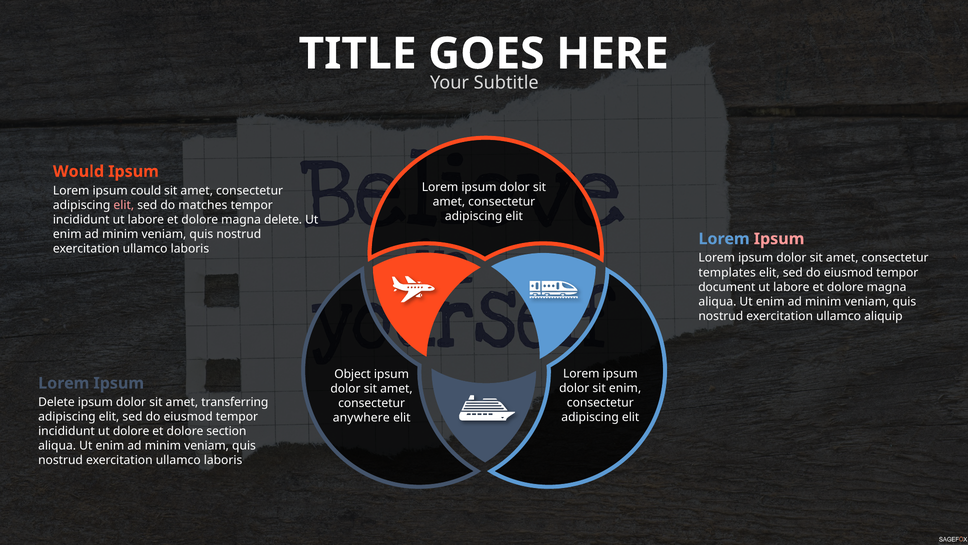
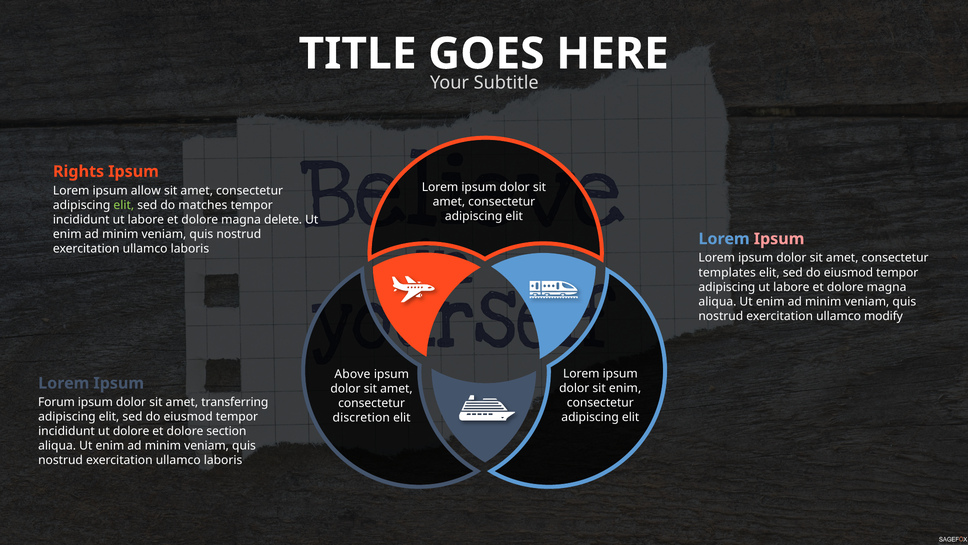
Would: Would -> Rights
could: could -> allow
elit at (124, 205) colour: pink -> light green
document at (727, 287): document -> adipiscing
aliquip: aliquip -> modify
Object: Object -> Above
Delete at (56, 402): Delete -> Forum
anywhere: anywhere -> discretion
